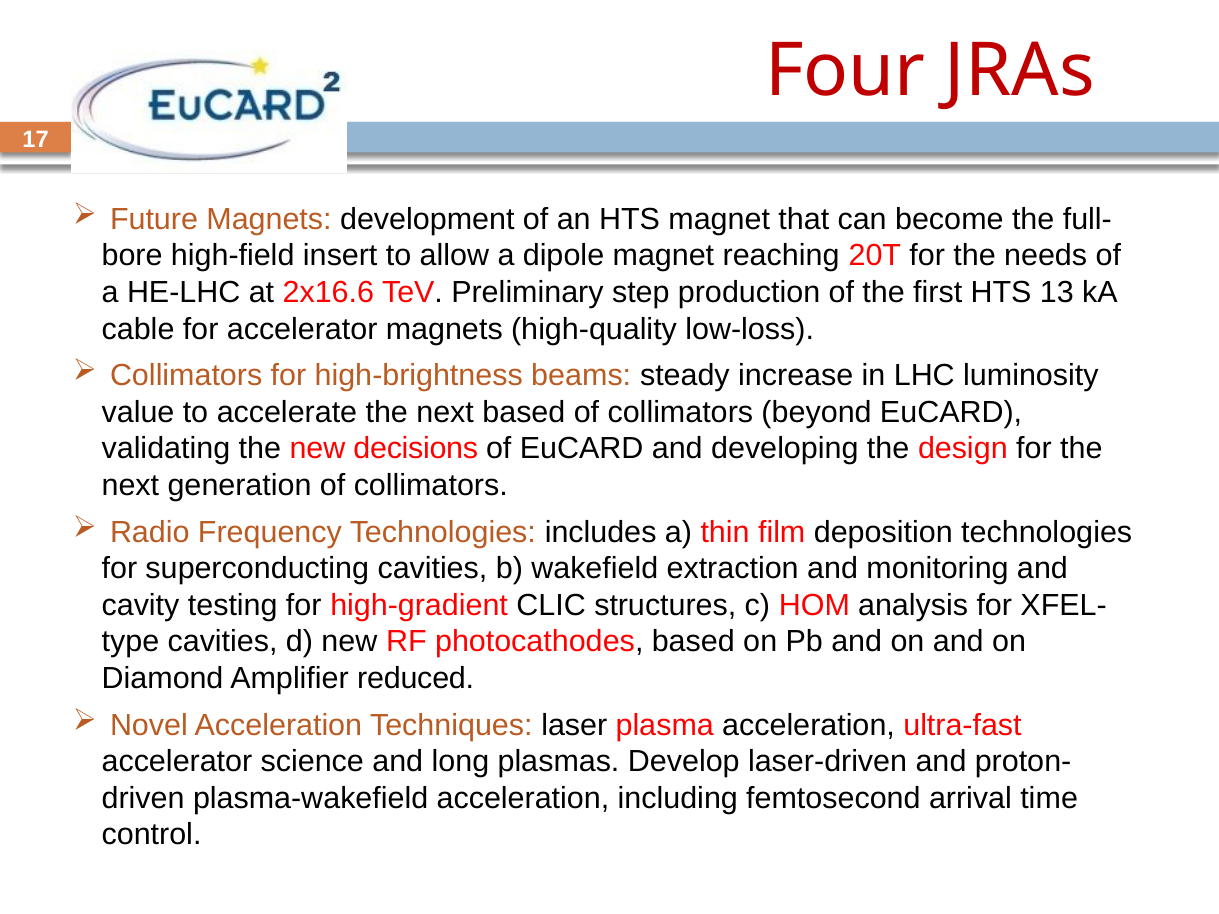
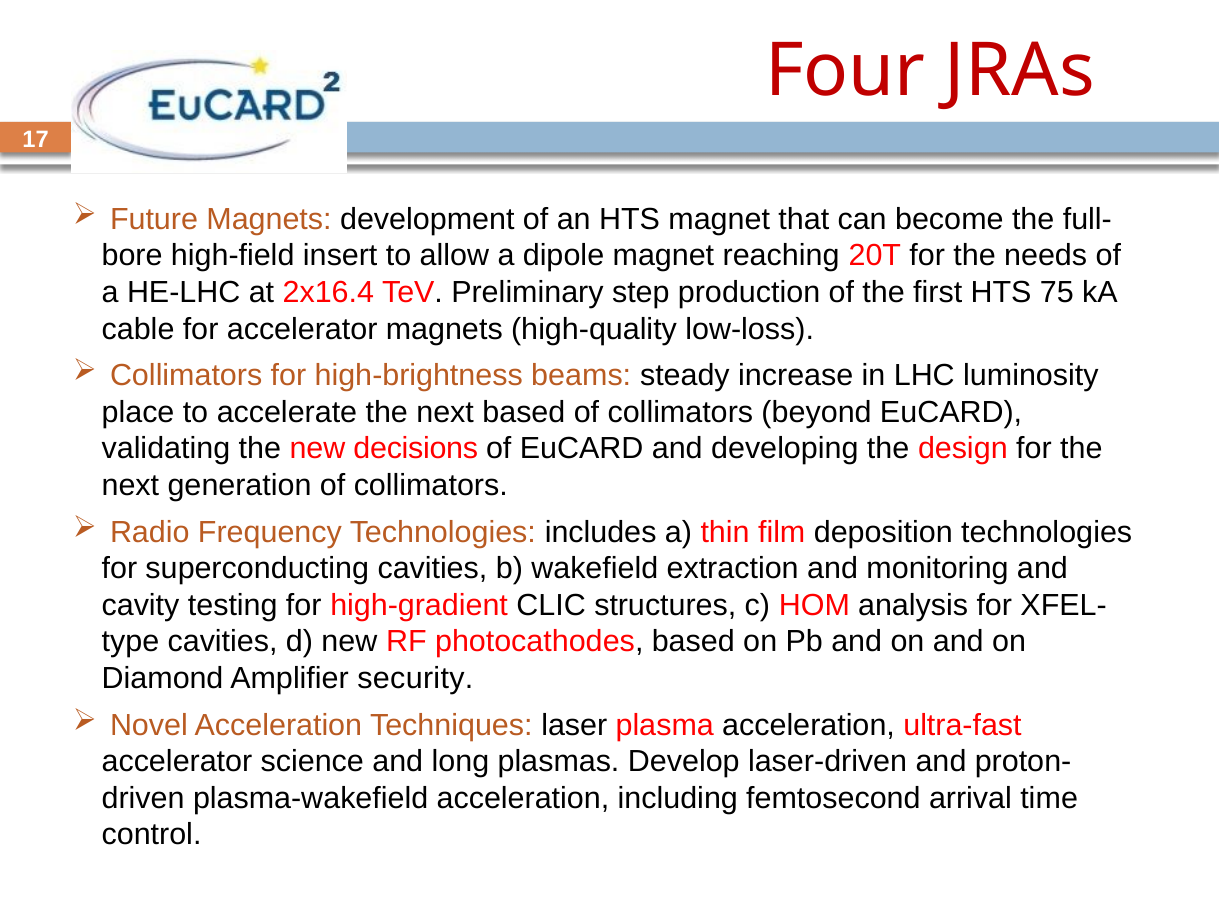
2x16.6: 2x16.6 -> 2x16.4
13: 13 -> 75
value: value -> place
reduced: reduced -> security
